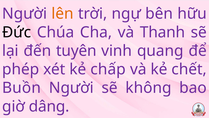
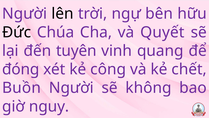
lên colour: orange -> black
Thanh: Thanh -> Quyết
phép: phép -> đóng
chấp: chấp -> công
dâng: dâng -> nguy
